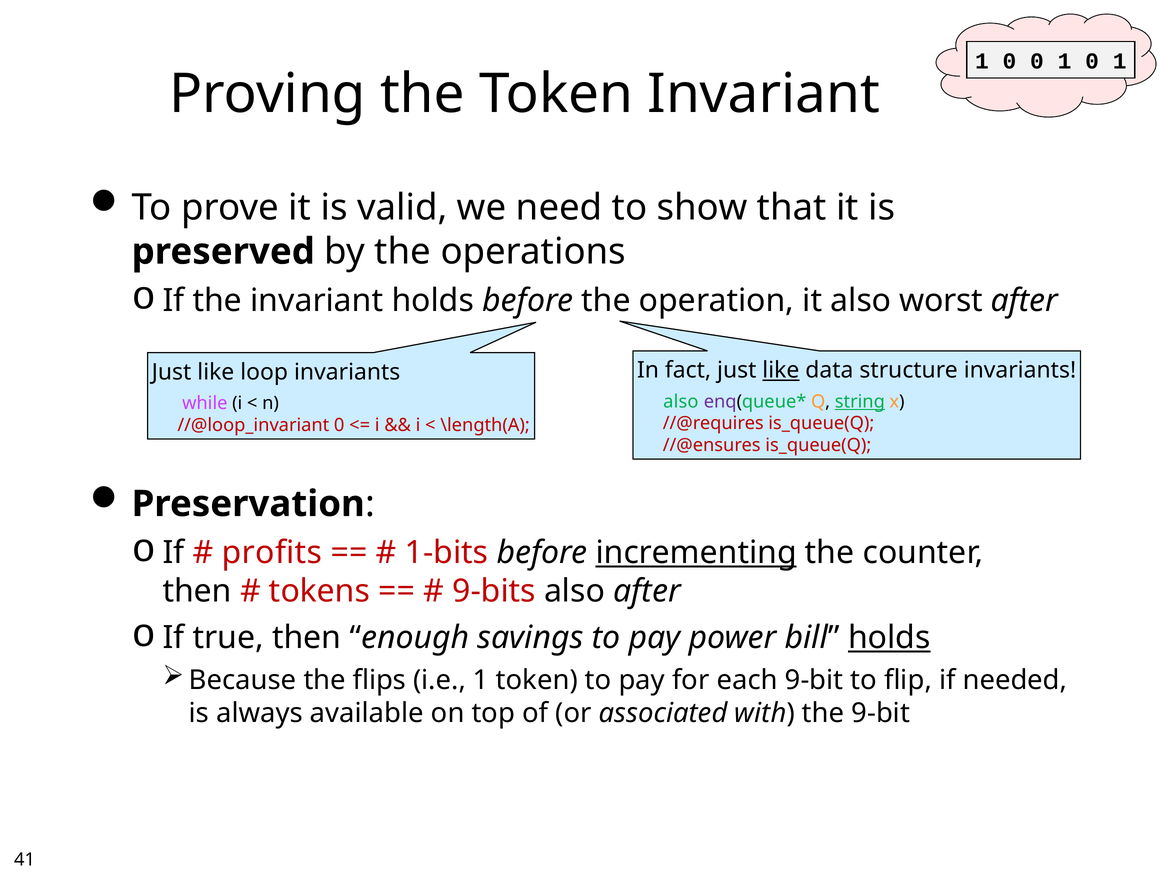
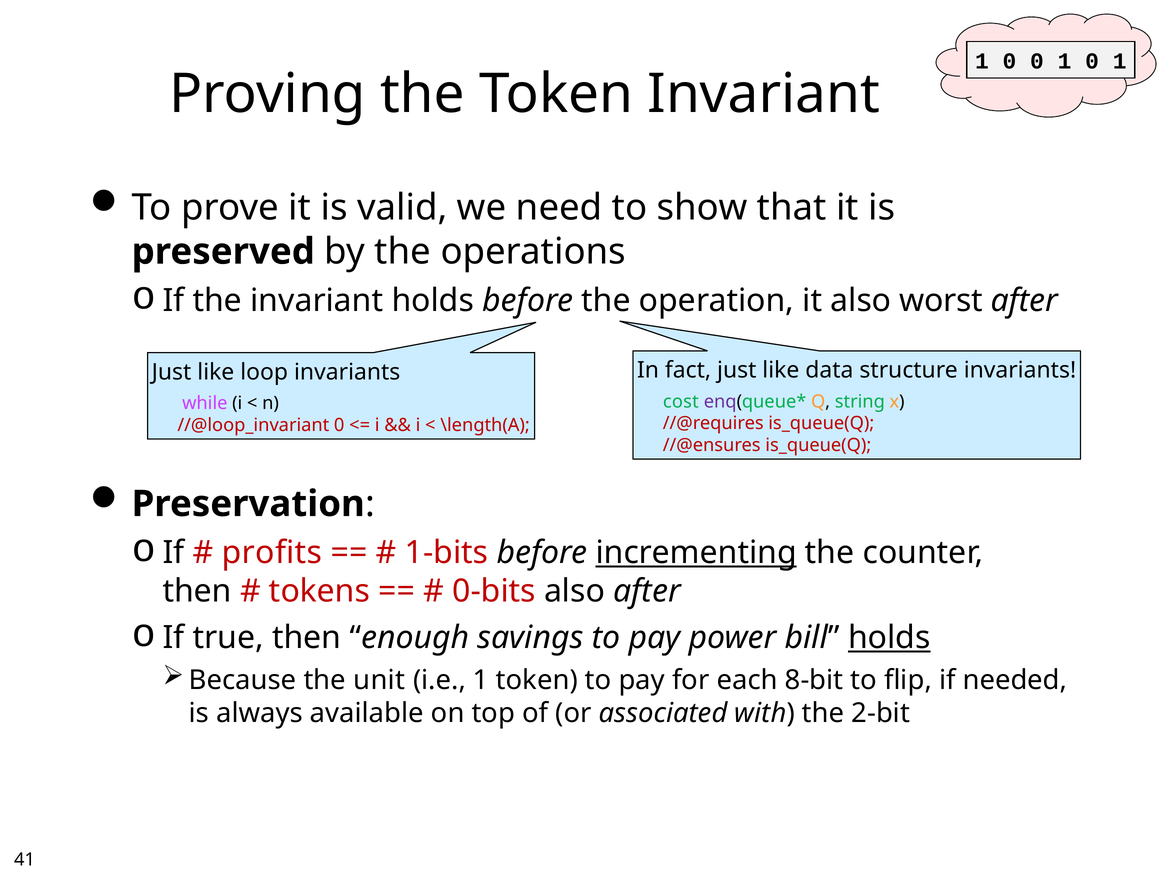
like at (781, 370) underline: present -> none
also at (681, 401): also -> cost
string underline: present -> none
9-bits: 9-bits -> 0-bits
flips: flips -> unit
each 9-bit: 9-bit -> 8-bit
the 9-bit: 9-bit -> 2-bit
